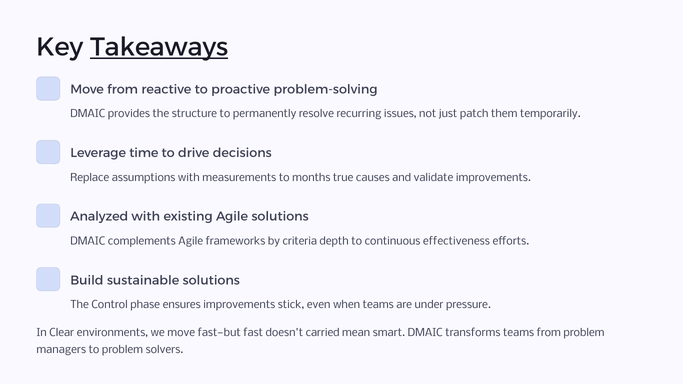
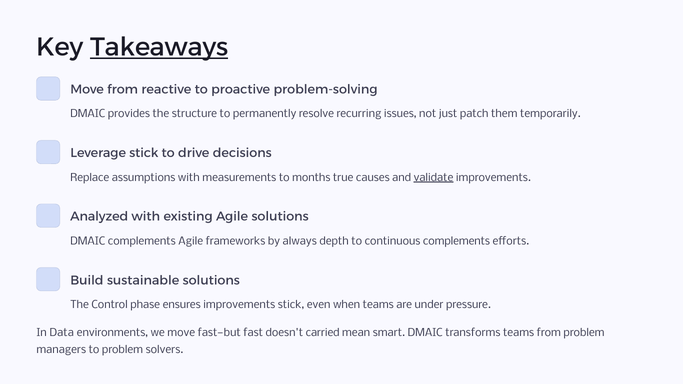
Leverage time: time -> stick
validate underline: none -> present
criteria: criteria -> always
continuous effectiveness: effectiveness -> complements
Clear: Clear -> Data
